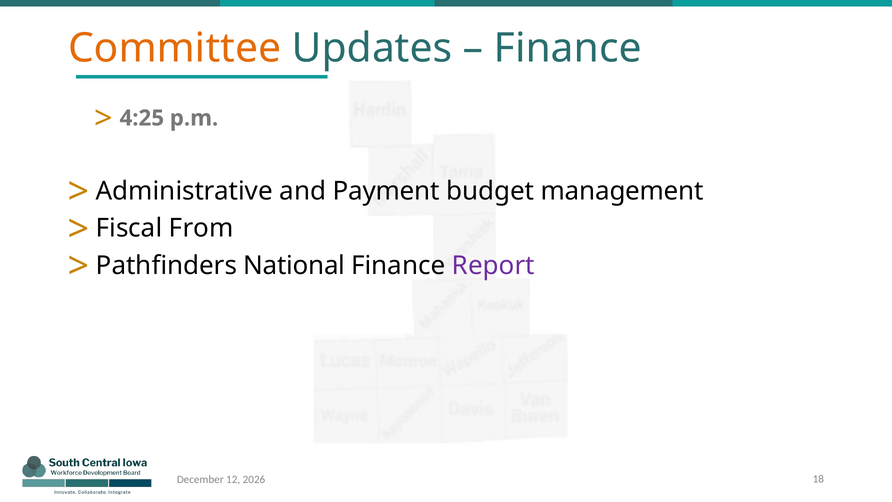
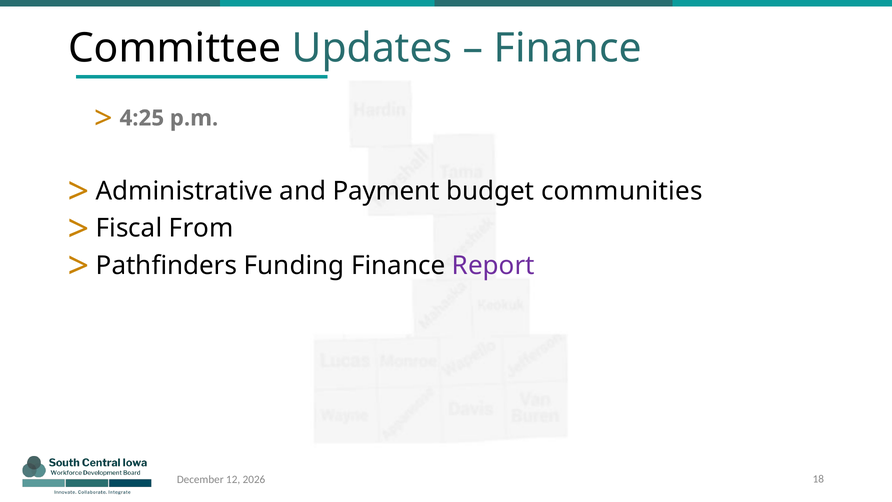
Committee colour: orange -> black
management: management -> communities
National: National -> Funding
